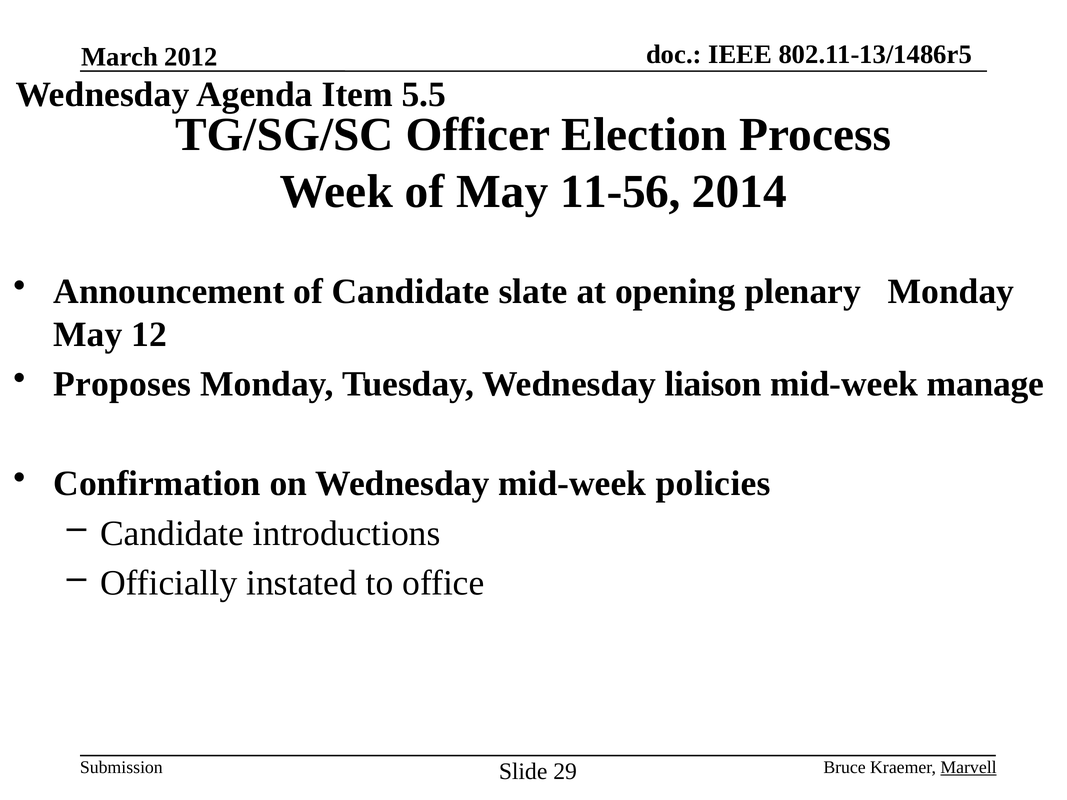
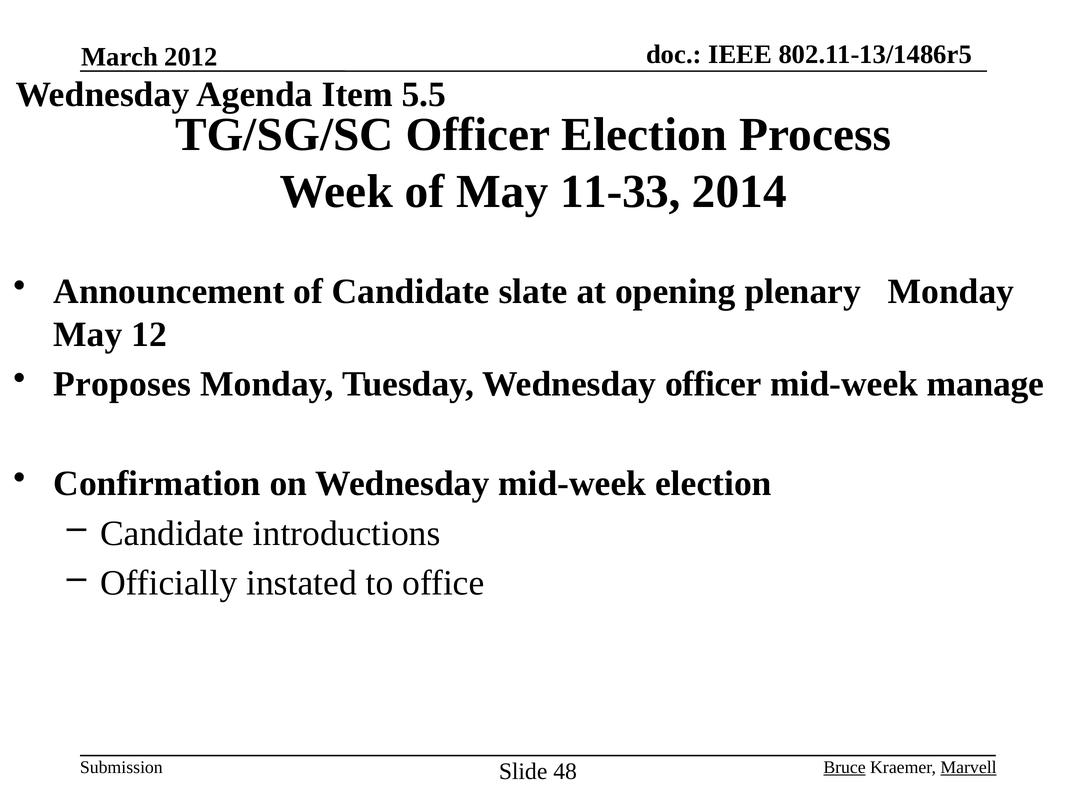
11-56: 11-56 -> 11-33
Wednesday liaison: liaison -> officer
mid-week policies: policies -> election
Bruce underline: none -> present
29: 29 -> 48
